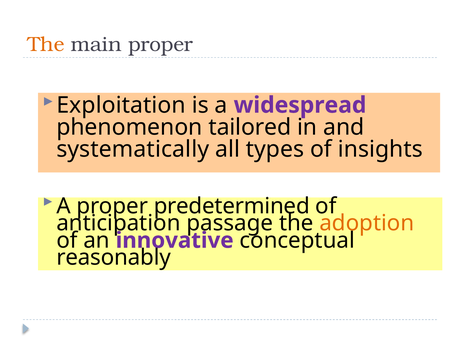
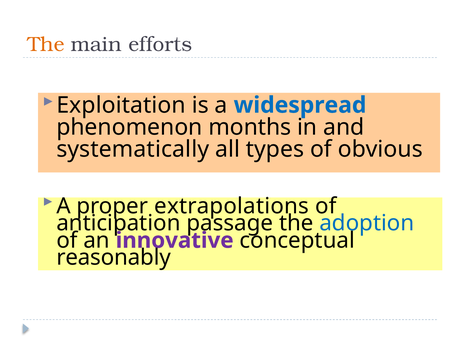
main proper: proper -> efforts
widespread colour: purple -> blue
tailored: tailored -> months
insights: insights -> obvious
predetermined: predetermined -> extrapolations
adoption colour: orange -> blue
